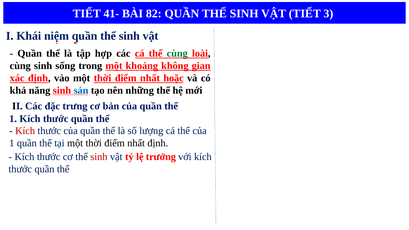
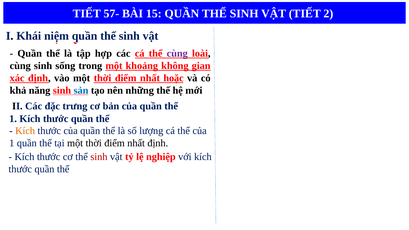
41-: 41- -> 57-
82: 82 -> 15
3: 3 -> 2
cùng at (177, 54) colour: green -> purple
Kích at (25, 131) colour: red -> orange
trưởng: trưởng -> nghiệp
